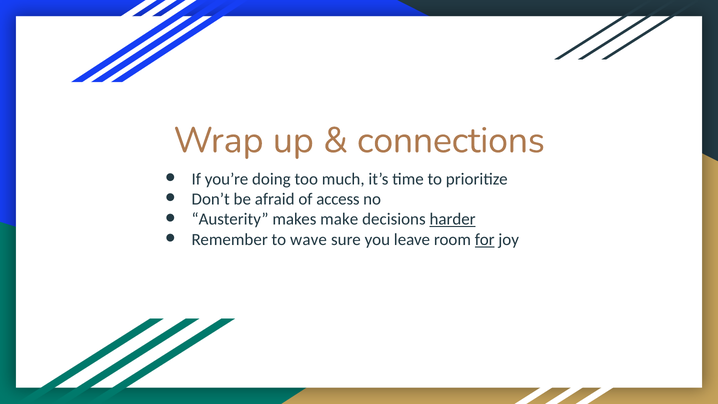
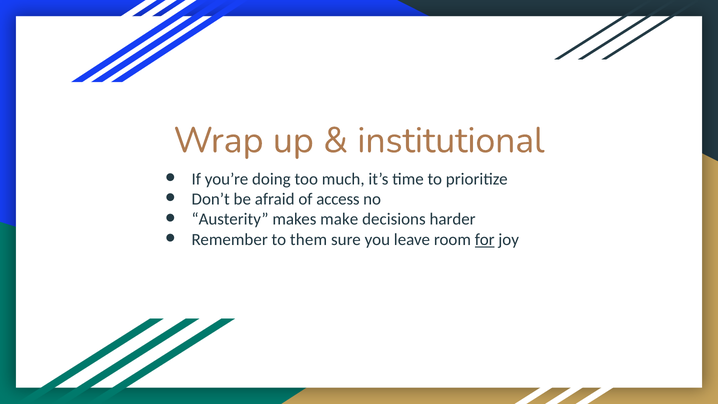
connections: connections -> institutional
harder underline: present -> none
wave: wave -> them
